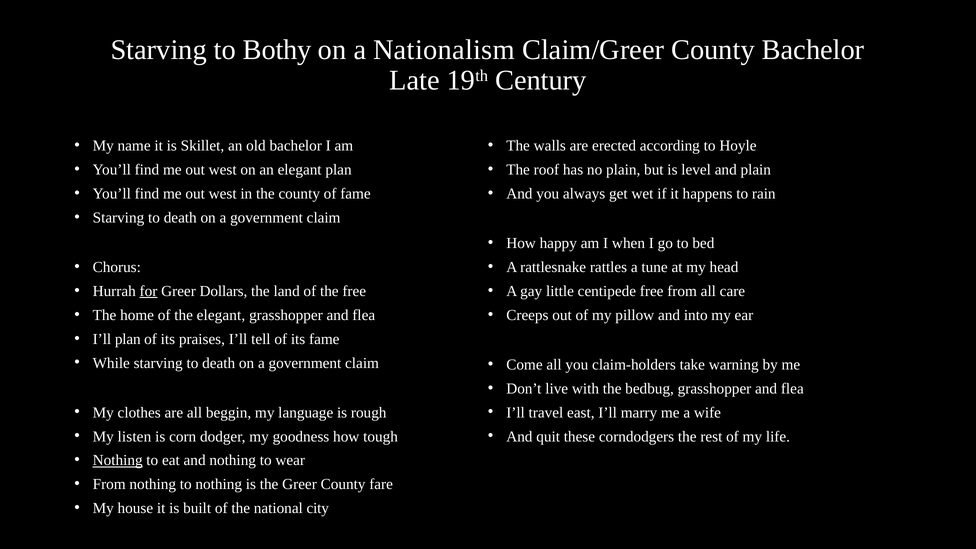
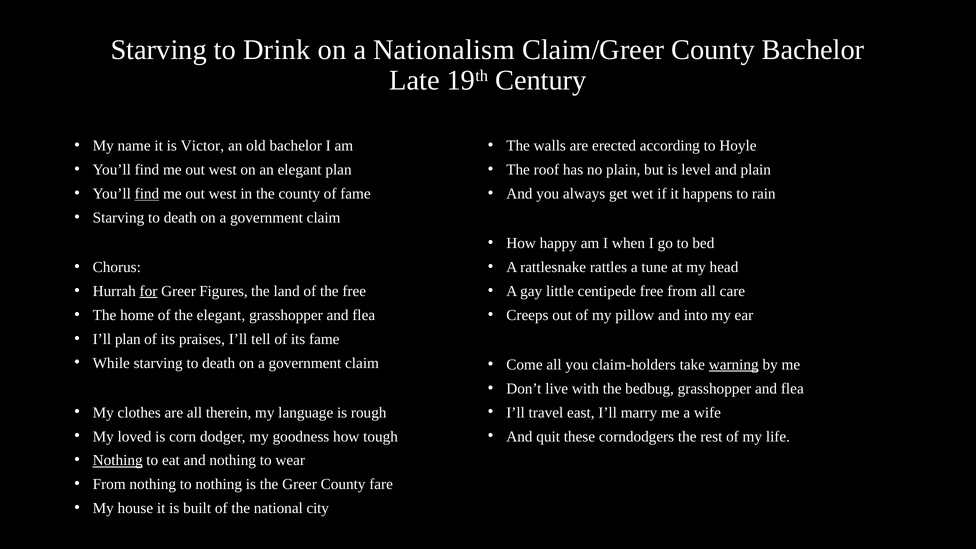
Bothy: Bothy -> Drink
Skillet: Skillet -> Victor
find at (147, 194) underline: none -> present
Dollars: Dollars -> Figures
warning underline: none -> present
beggin: beggin -> therein
listen: listen -> loved
